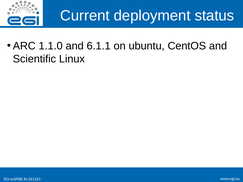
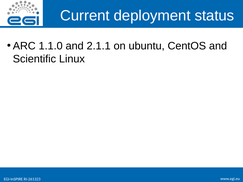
6.1.1: 6.1.1 -> 2.1.1
